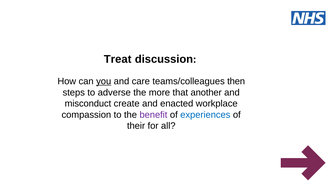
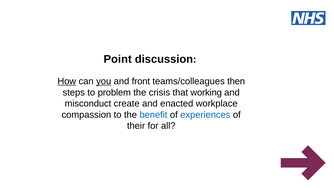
Treat: Treat -> Point
How underline: none -> present
care: care -> front
adverse: adverse -> problem
more: more -> crisis
another: another -> working
benefit colour: purple -> blue
